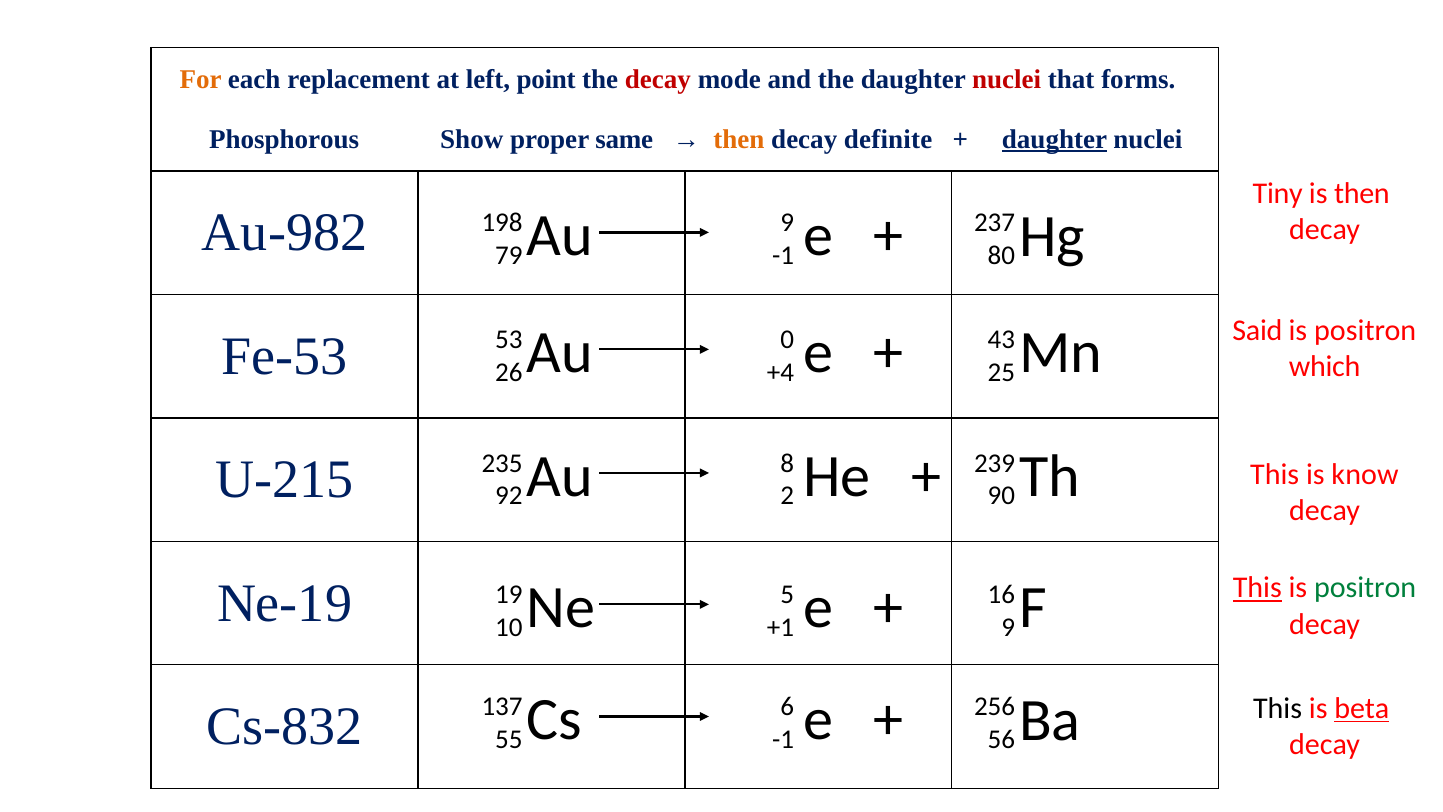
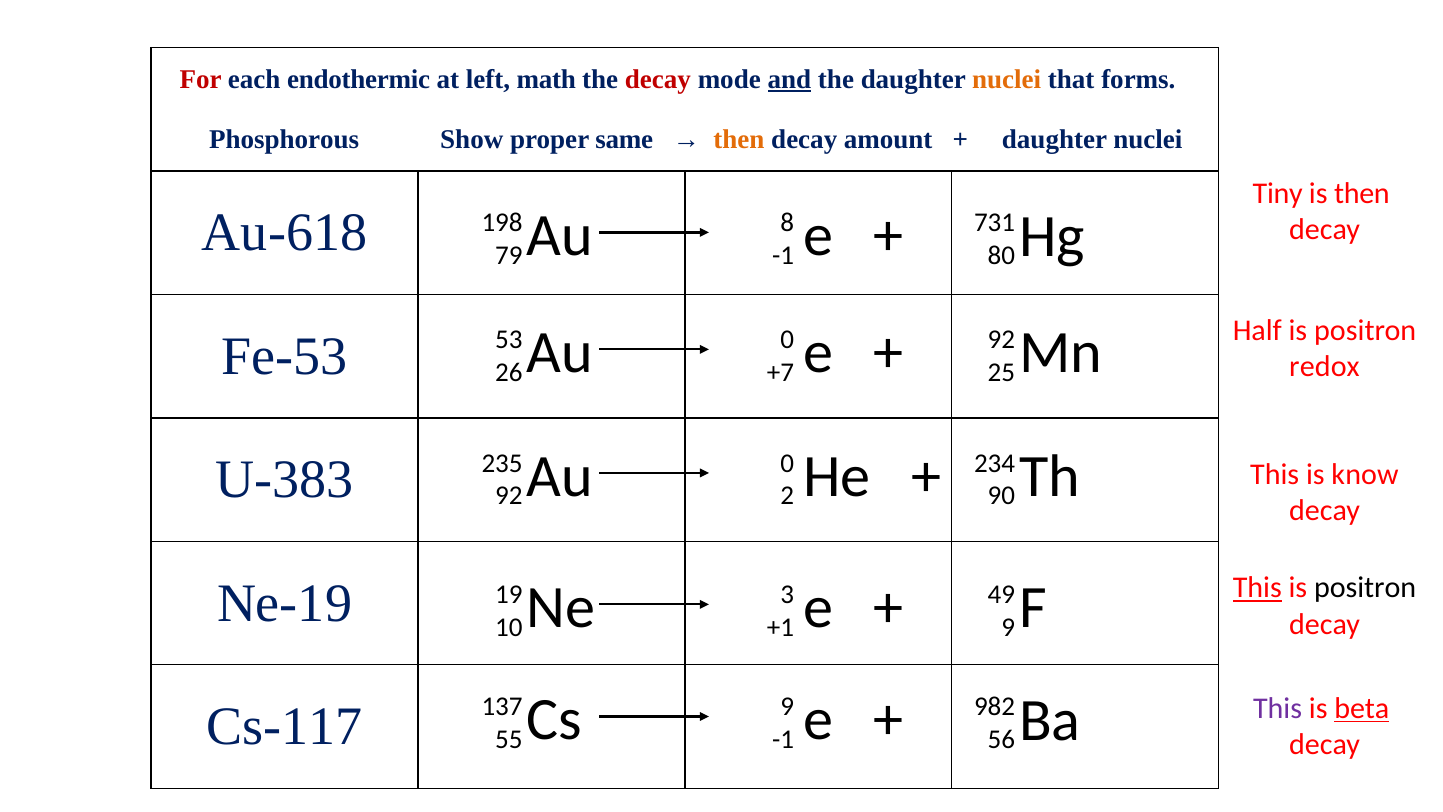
For colour: orange -> red
replacement: replacement -> endothermic
point: point -> math
and underline: none -> present
nuclei at (1007, 80) colour: red -> orange
definite: definite -> amount
daughter at (1054, 139) underline: present -> none
Au-982: Au-982 -> Au-618
Au 9: 9 -> 8
237: 237 -> 731
Said: Said -> Half
which: which -> redox
+4: +4 -> +7
43 at (1001, 340): 43 -> 92
U-215: U-215 -> U-383
92 Au 8: 8 -> 0
239: 239 -> 234
positron at (1365, 588) colour: green -> black
5: 5 -> 3
16: 16 -> 49
This at (1278, 708) colour: black -> purple
Cs-832: Cs-832 -> Cs-117
Cs 6: 6 -> 9
256: 256 -> 982
